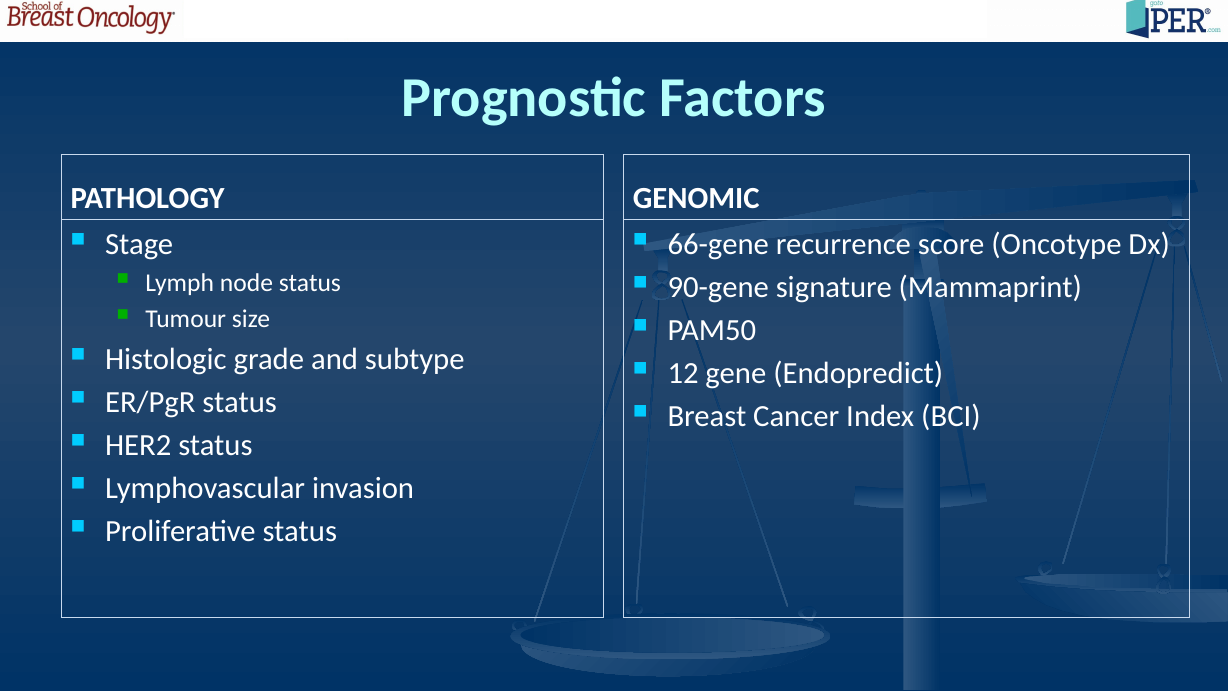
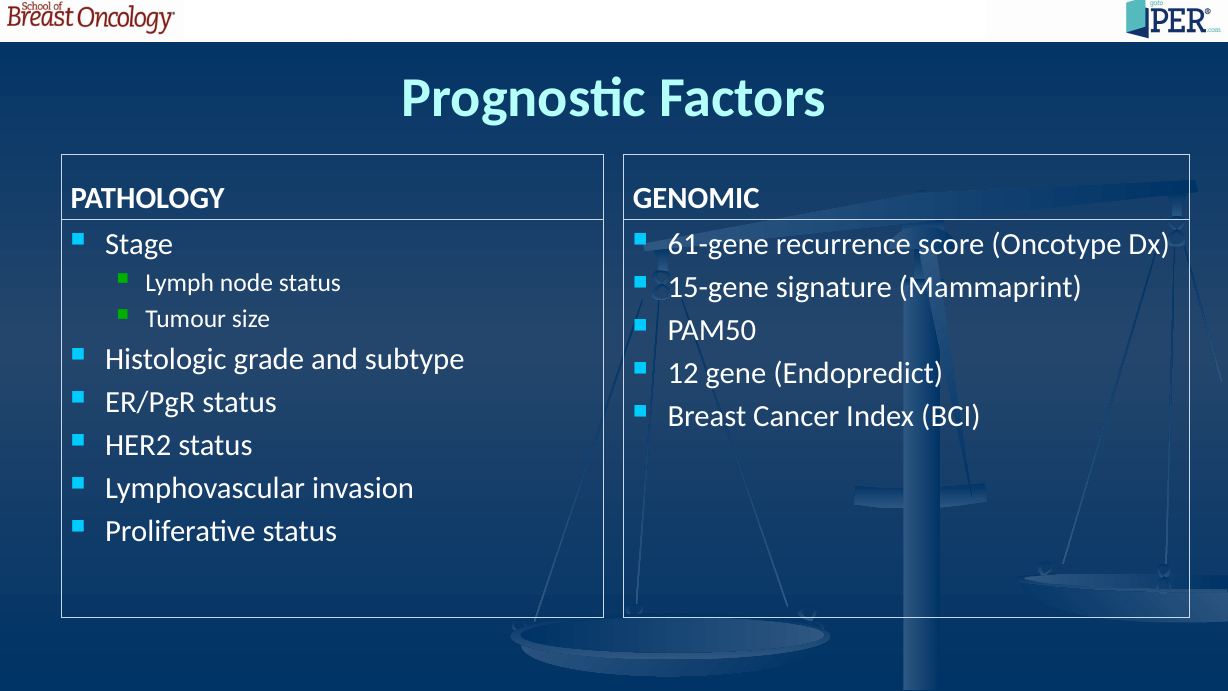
66-gene: 66-gene -> 61-gene
90-gene: 90-gene -> 15-gene
